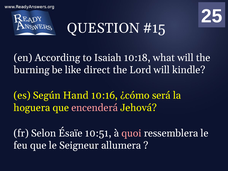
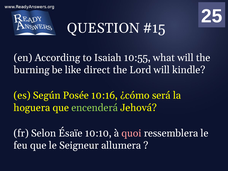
10:18: 10:18 -> 10:55
Hand: Hand -> Posée
encenderá colour: pink -> light green
10:51: 10:51 -> 10:10
